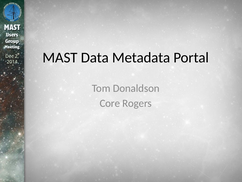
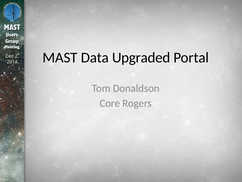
Metadata: Metadata -> Upgraded
